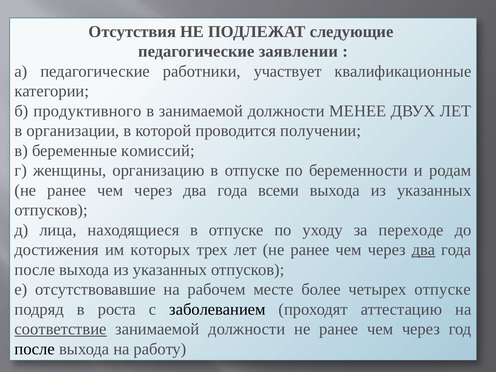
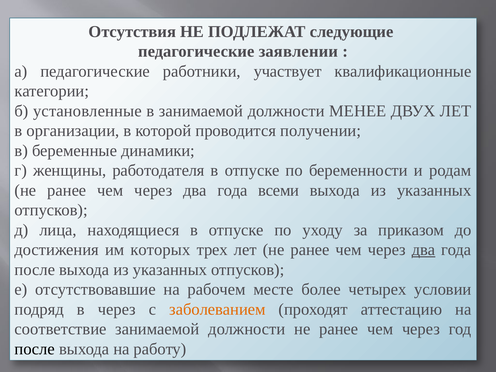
продуктивного: продуктивного -> установленные
комиссий: комиссий -> динамики
организацию: организацию -> работодателя
переходе: переходе -> приказом
четырех отпуске: отпуске -> условии
в роста: роста -> через
заболеванием colour: black -> orange
соответствие underline: present -> none
